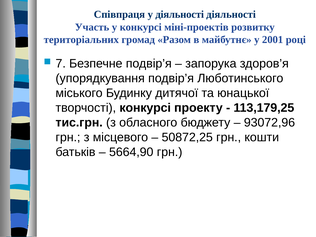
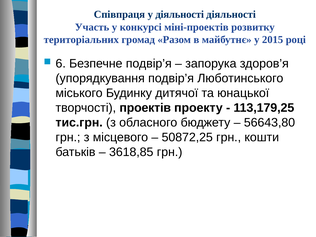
2001: 2001 -> 2015
7: 7 -> 6
творчості конкурсі: конкурсі -> проектів
93072,96: 93072,96 -> 56643,80
5664,90: 5664,90 -> 3618,85
